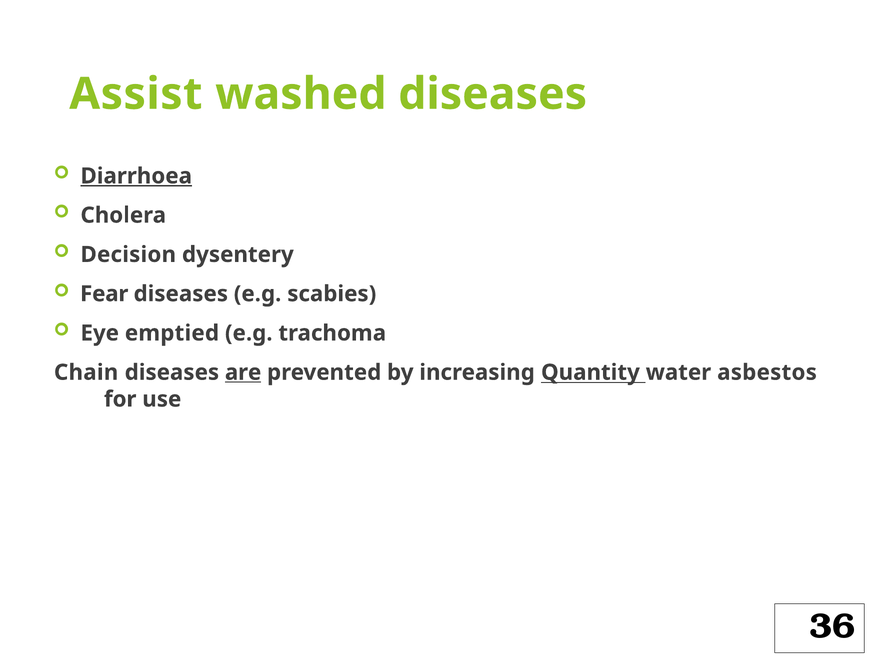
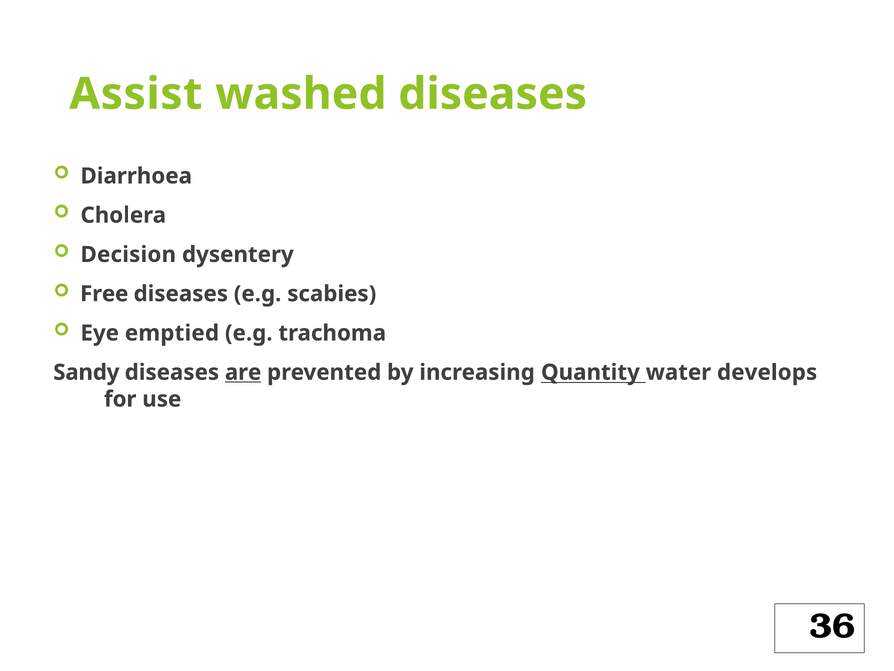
Diarrhoea underline: present -> none
Fear: Fear -> Free
Chain: Chain -> Sandy
asbestos: asbestos -> develops
